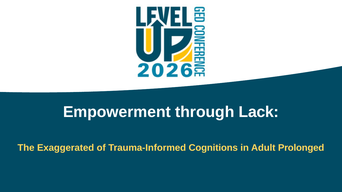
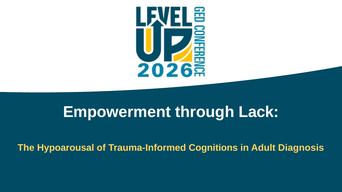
Exaggerated: Exaggerated -> Hypoarousal
Prolonged: Prolonged -> Diagnosis
